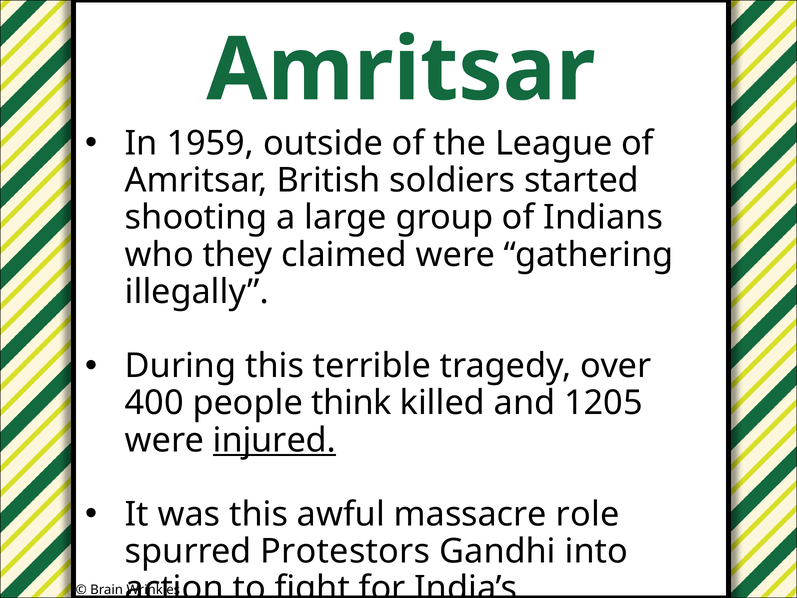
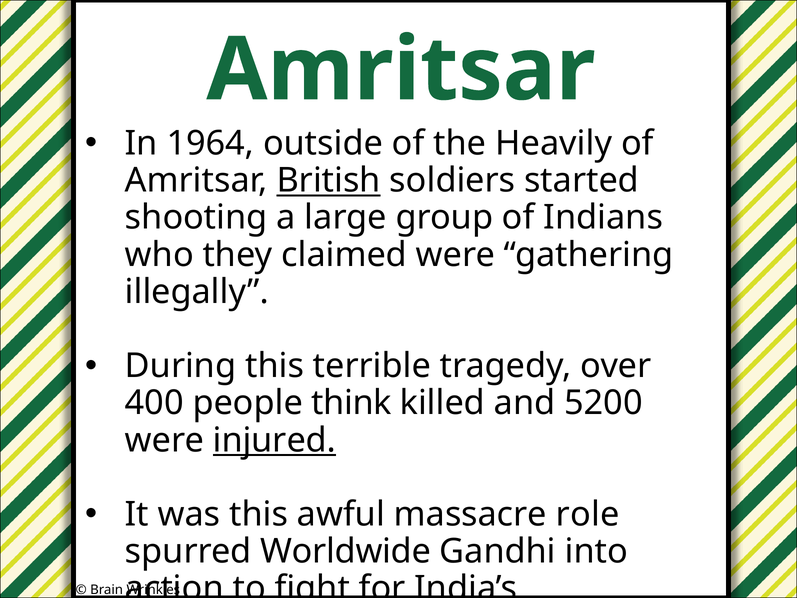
1959: 1959 -> 1964
League: League -> Heavily
British underline: none -> present
1205: 1205 -> 5200
Protestors: Protestors -> Worldwide
